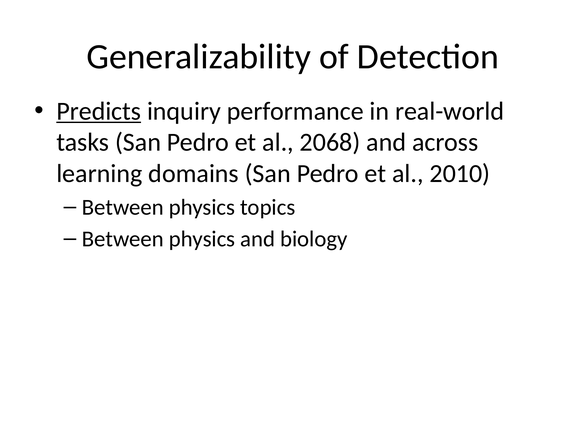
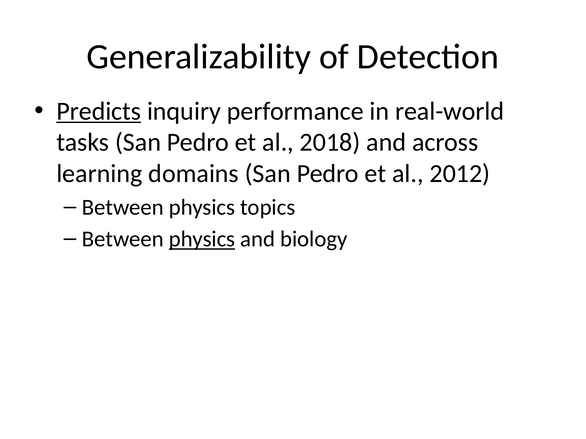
2068: 2068 -> 2018
2010: 2010 -> 2012
physics at (202, 239) underline: none -> present
